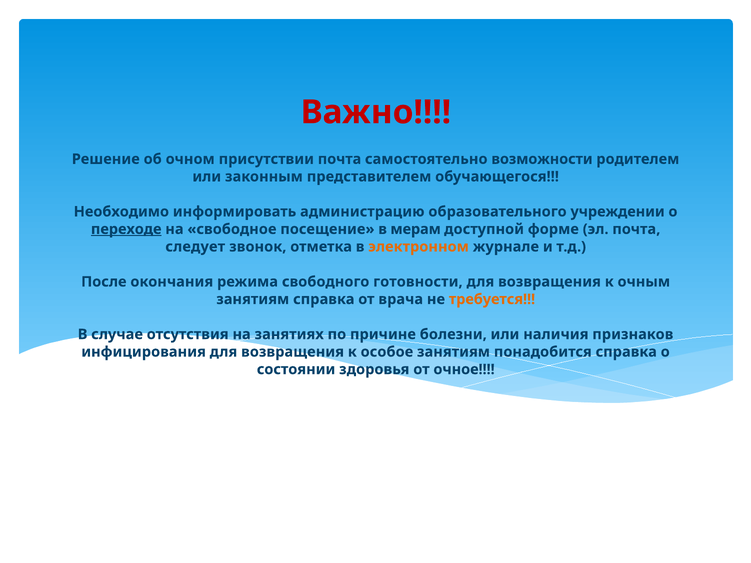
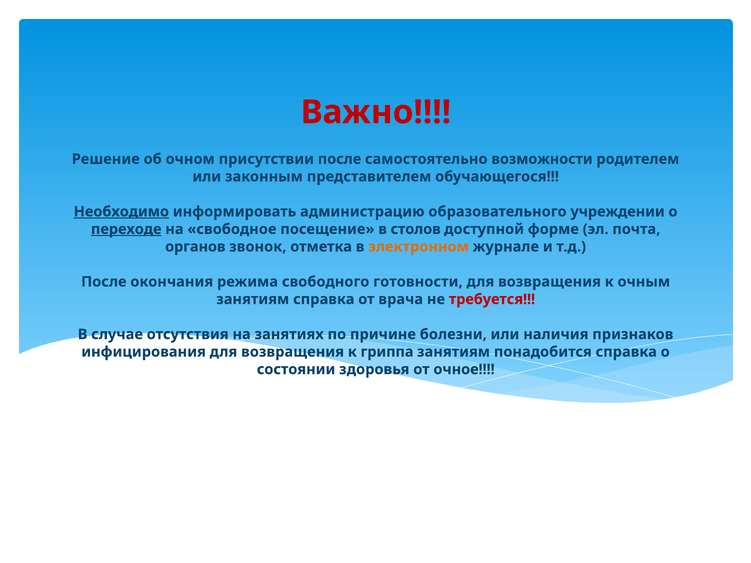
присутствии почта: почта -> после
Необходимо underline: none -> present
мерам: мерам -> столов
следует: следует -> органов
требуется colour: orange -> red
особое: особое -> гриппа
